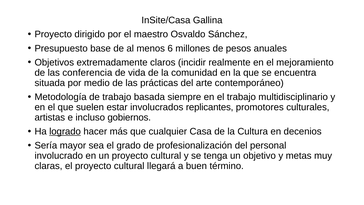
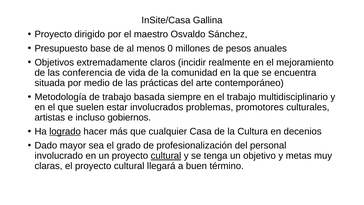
6: 6 -> 0
replicantes: replicantes -> problemas
Sería: Sería -> Dado
cultural at (166, 156) underline: none -> present
